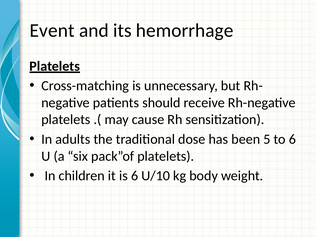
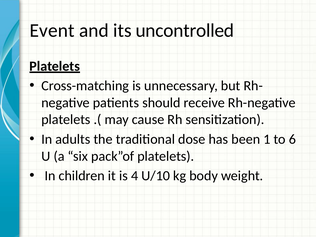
hemorrhage: hemorrhage -> uncontrolled
5: 5 -> 1
is 6: 6 -> 4
